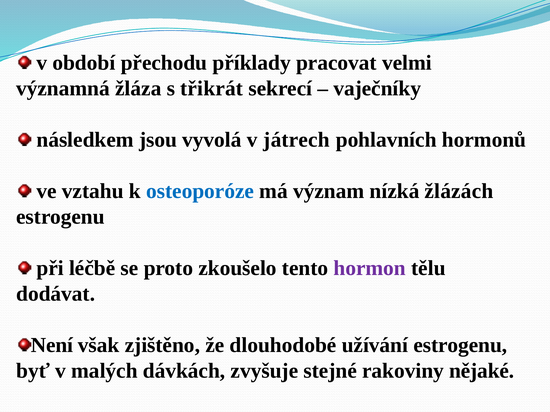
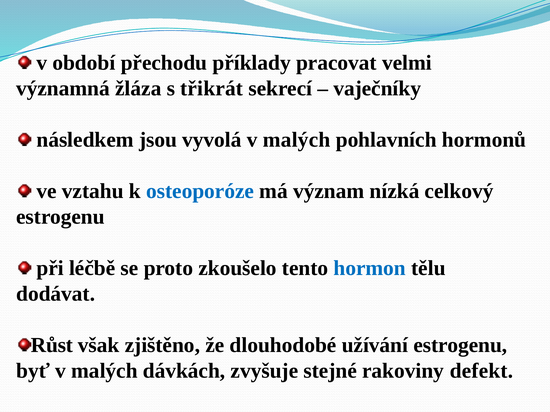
játrech at (297, 140): játrech -> malých
žlázách: žlázách -> celkový
hormon colour: purple -> blue
Není: Není -> Růst
nějaké: nějaké -> defekt
